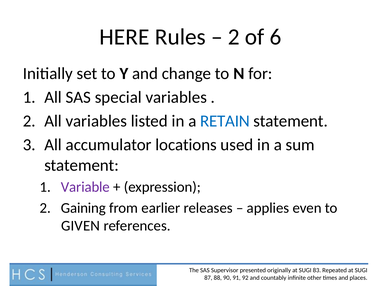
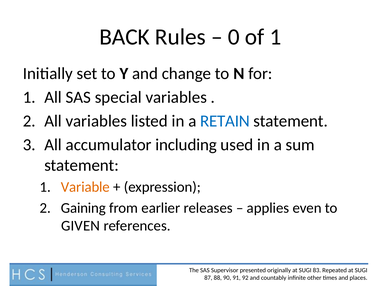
HERE: HERE -> BACK
2 at (234, 37): 2 -> 0
of 6: 6 -> 1
locations: locations -> including
Variable colour: purple -> orange
